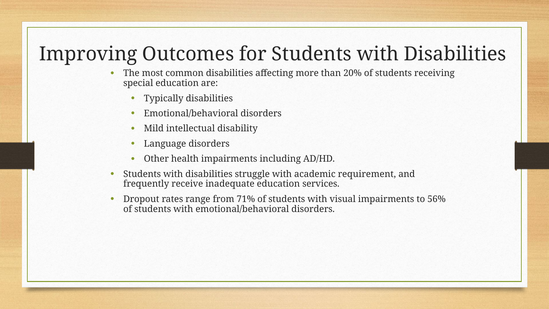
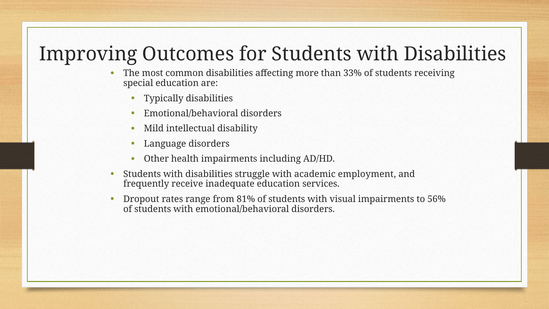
20%: 20% -> 33%
requirement: requirement -> employment
71%: 71% -> 81%
